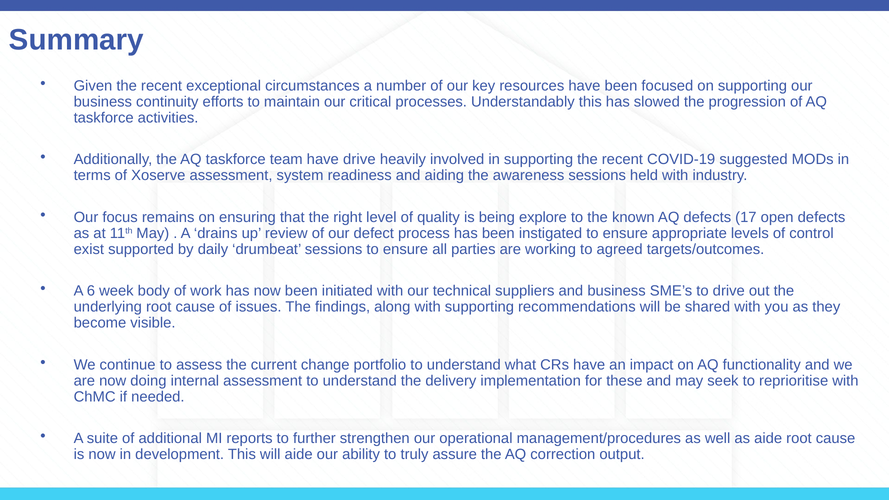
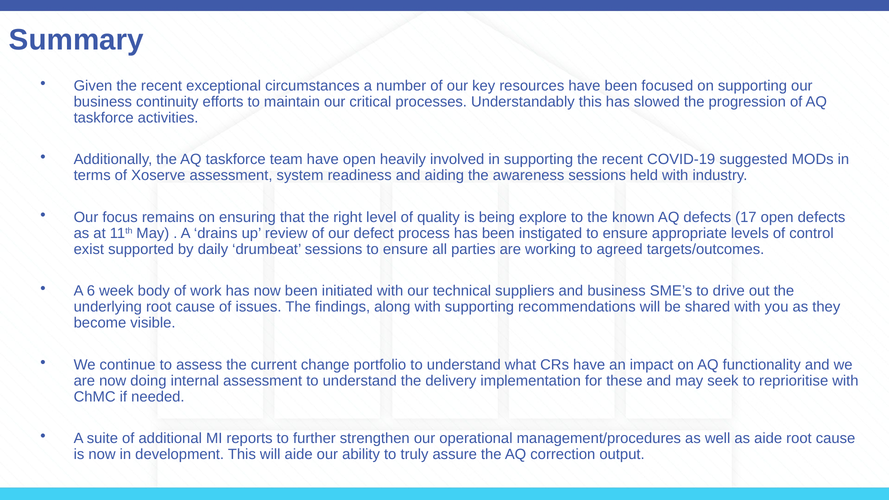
have drive: drive -> open
